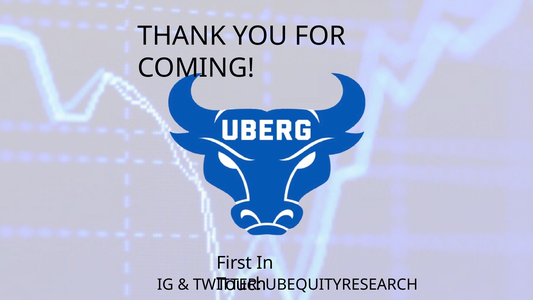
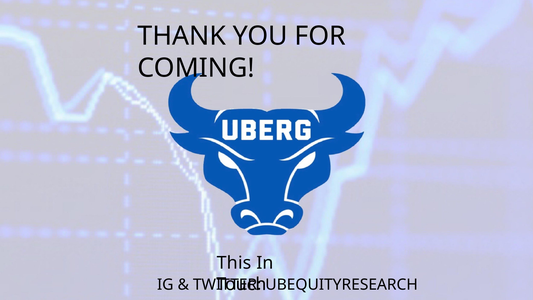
First: First -> This
